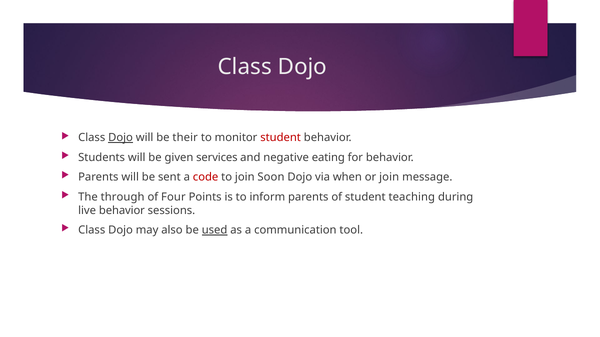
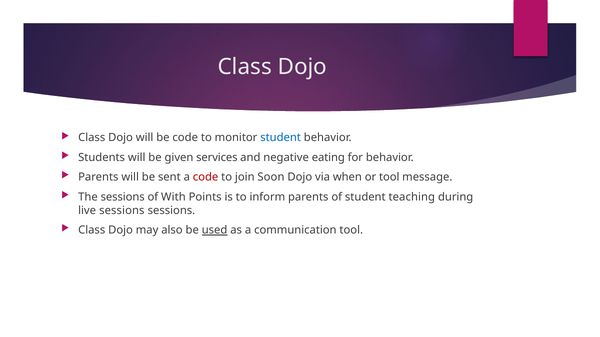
Dojo at (121, 138) underline: present -> none
be their: their -> code
student at (281, 138) colour: red -> blue
or join: join -> tool
The through: through -> sessions
Four: Four -> With
live behavior: behavior -> sessions
